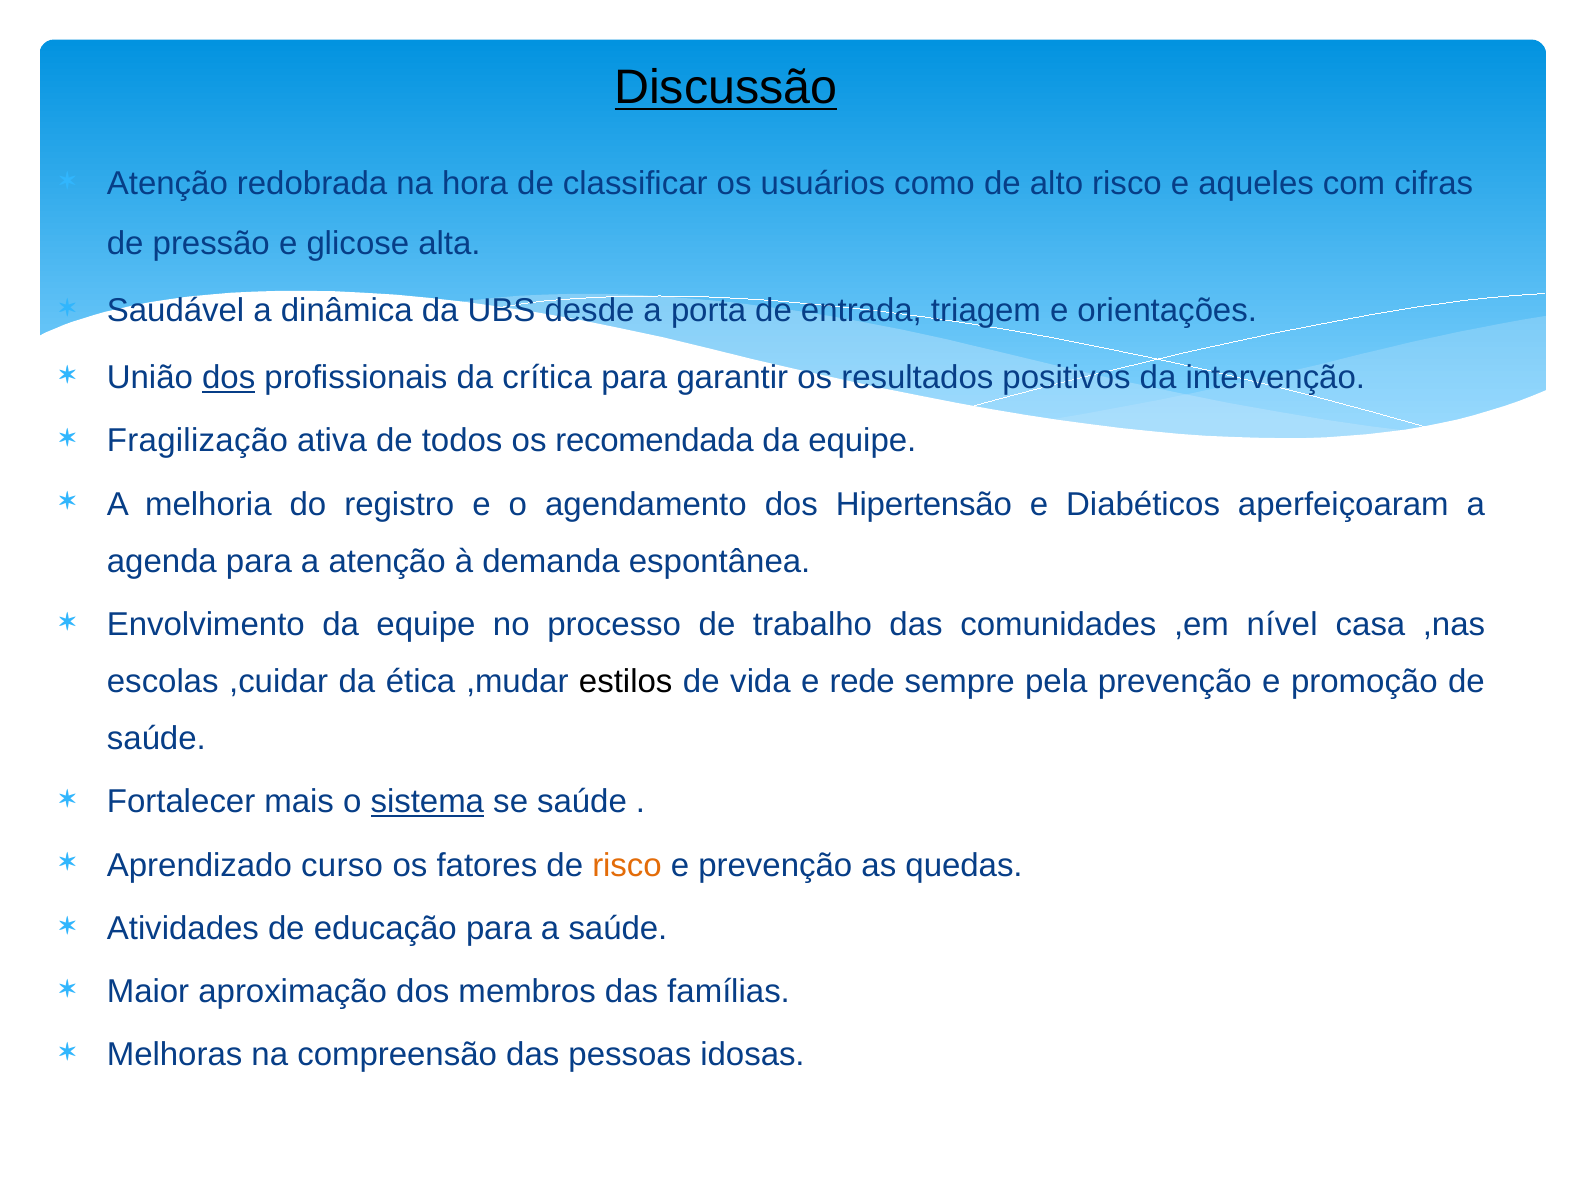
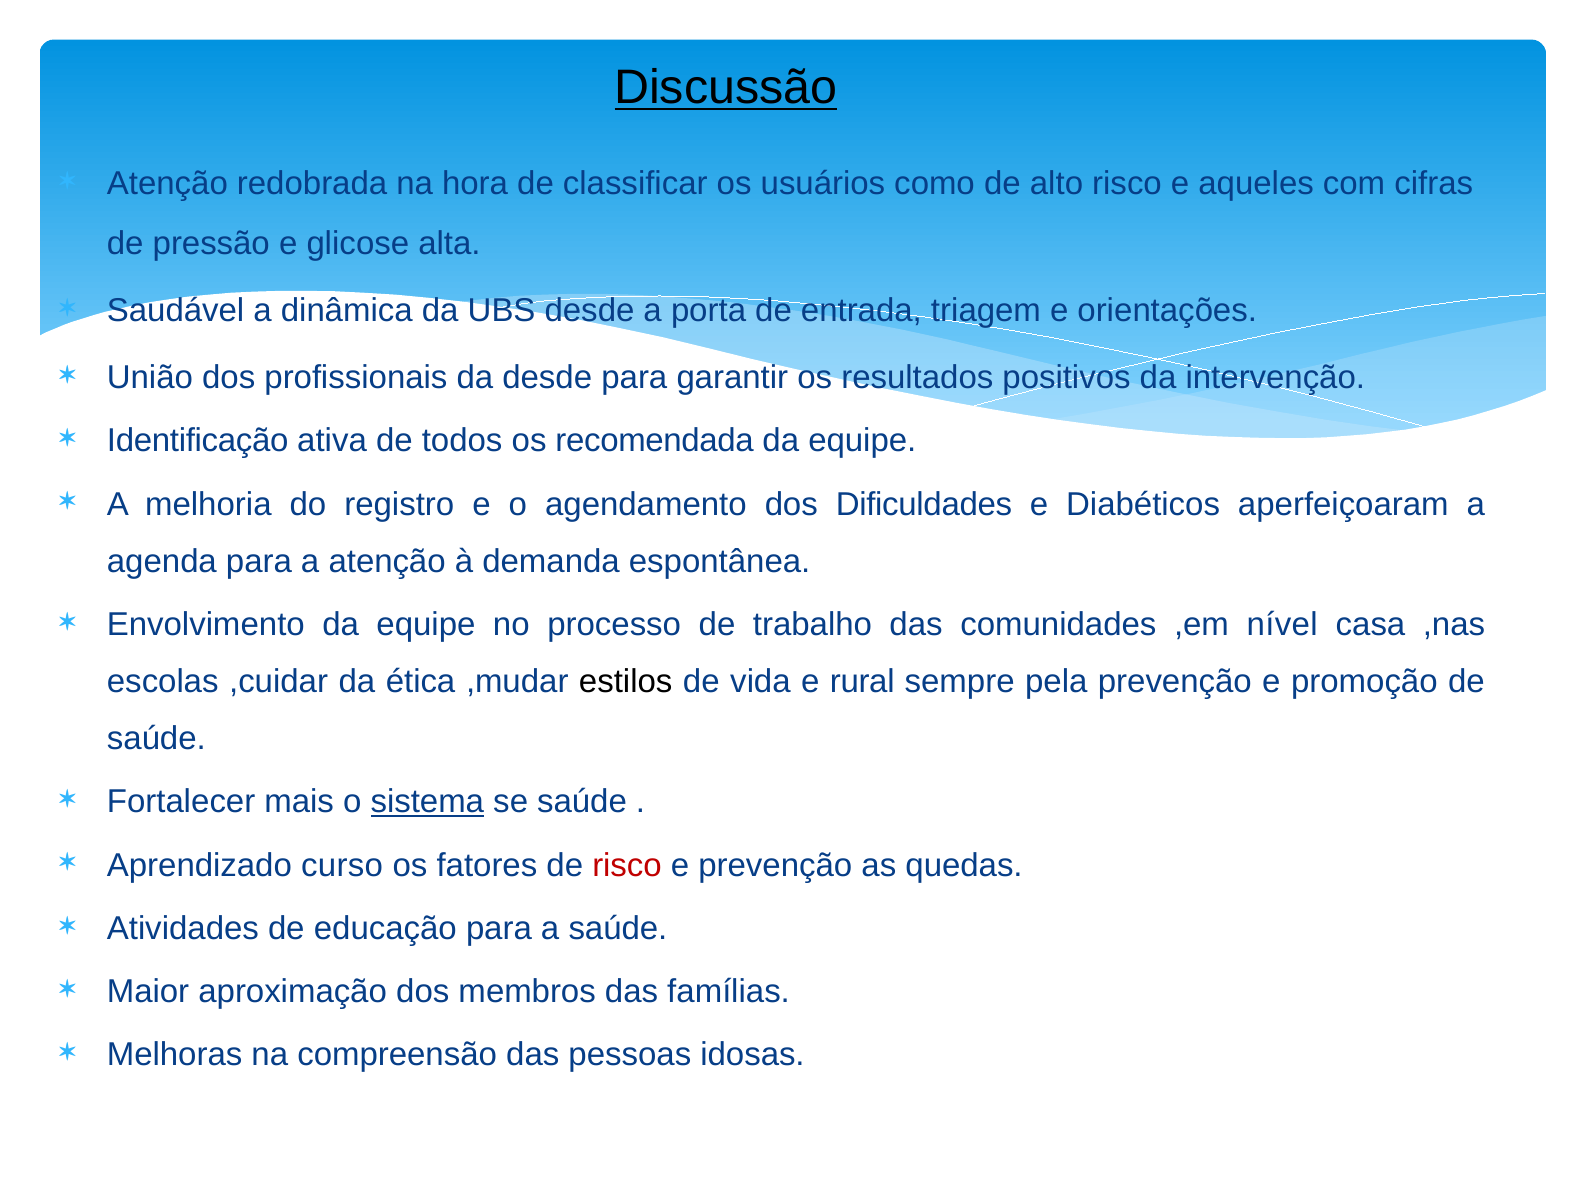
dos at (229, 378) underline: present -> none
da crítica: crítica -> desde
Fragilização: Fragilização -> Identificação
Hipertensão: Hipertensão -> Dificuldades
rede: rede -> rural
risco at (627, 865) colour: orange -> red
